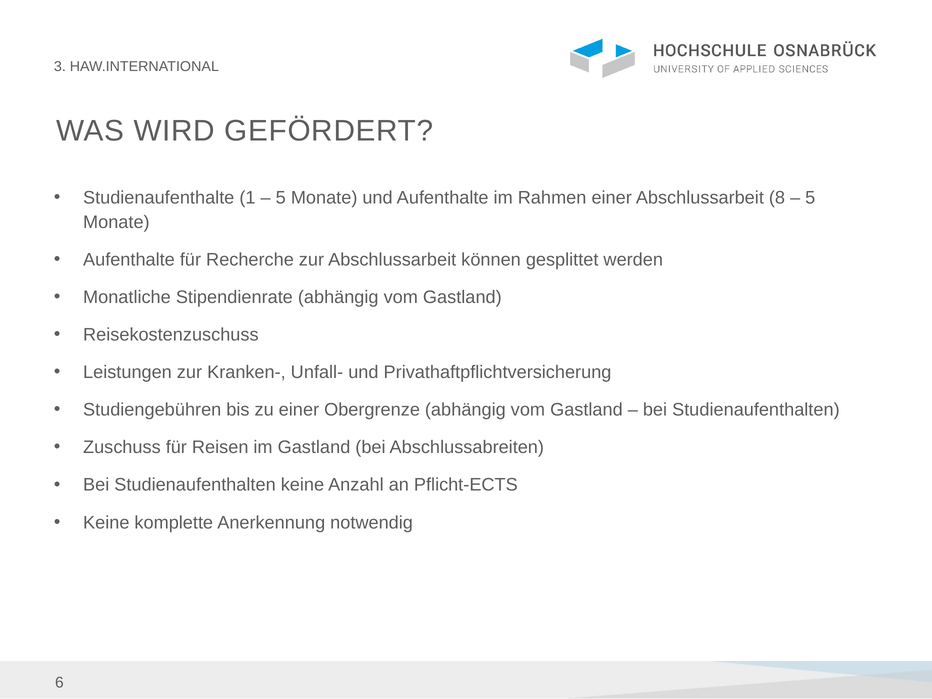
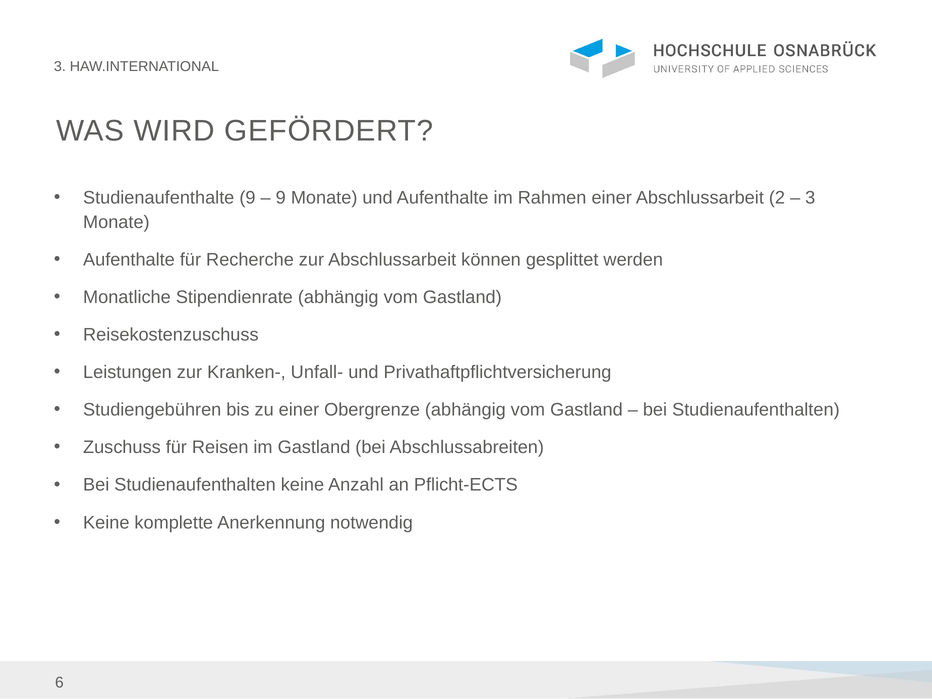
Studienaufenthalte 1: 1 -> 9
5 at (281, 198): 5 -> 9
8: 8 -> 2
5 at (810, 198): 5 -> 3
